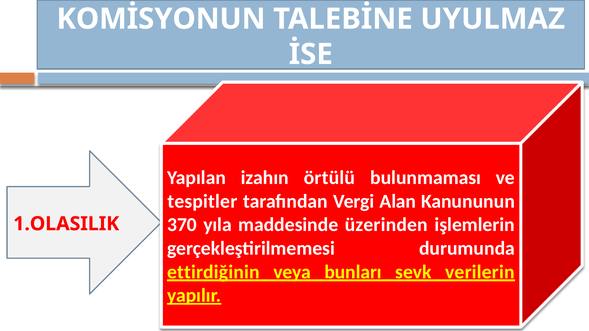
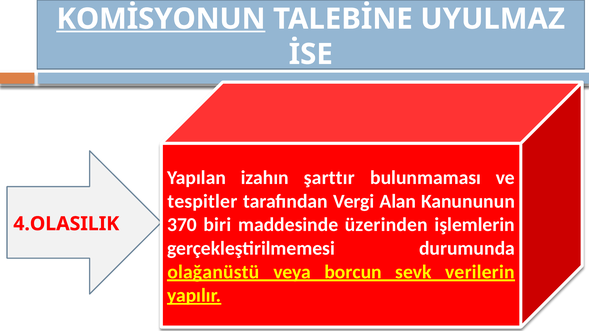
KOMİSYONUN underline: none -> present
örtülü: örtülü -> şarttır
yıla: yıla -> biri
1.OLASILIK: 1.OLASILIK -> 4.OLASILIK
ettirdiğinin: ettirdiğinin -> olağanüstü
bunları: bunları -> borcun
